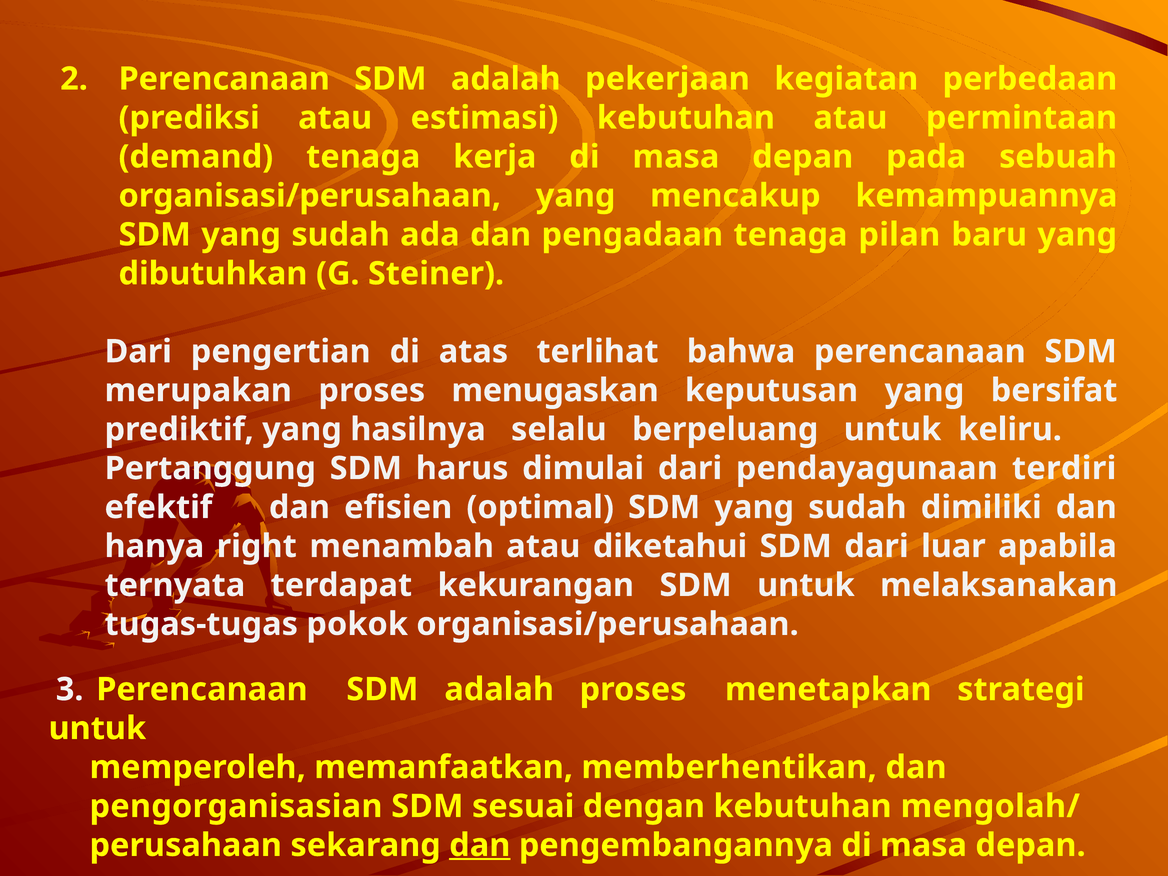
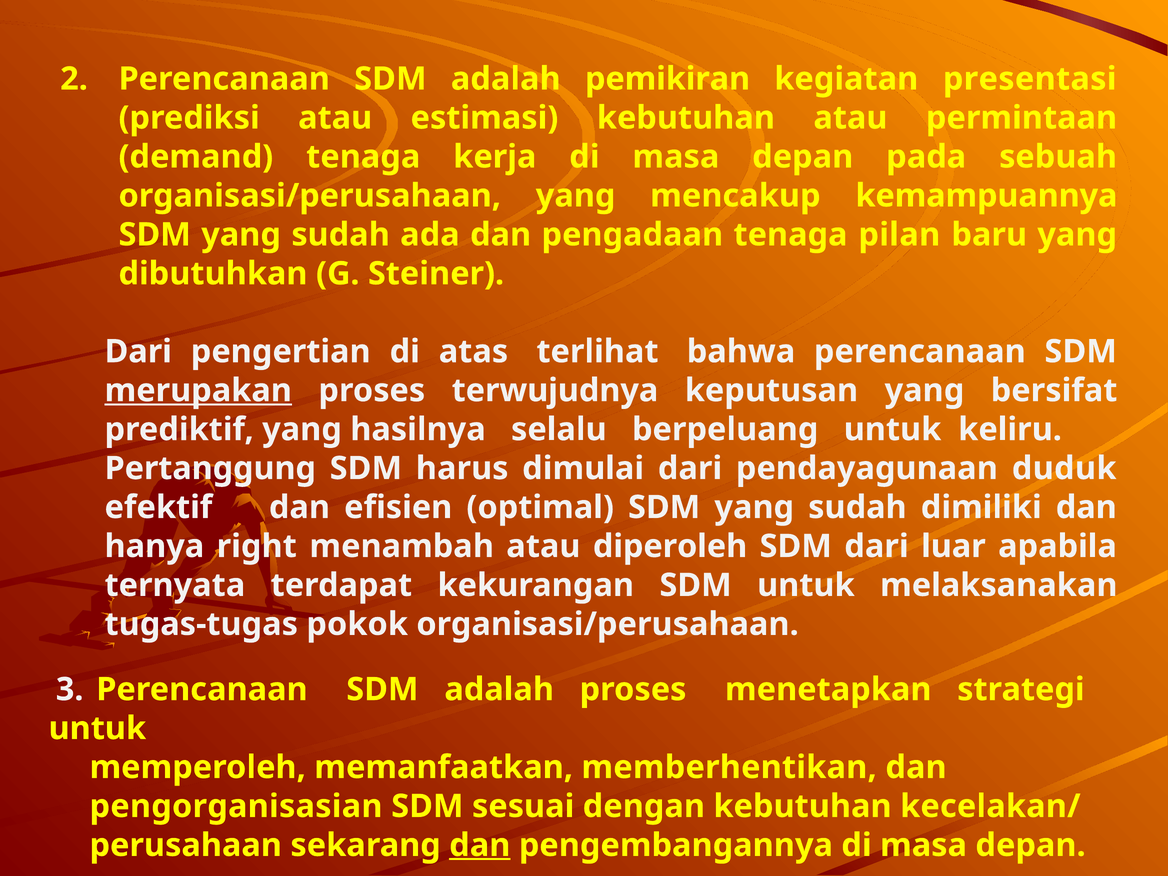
pekerjaan: pekerjaan -> pemikiran
perbedaan: perbedaan -> presentasi
merupakan underline: none -> present
menugaskan: menugaskan -> terwujudnya
terdiri: terdiri -> duduk
diketahui: diketahui -> diperoleh
mengolah/: mengolah/ -> kecelakan/
